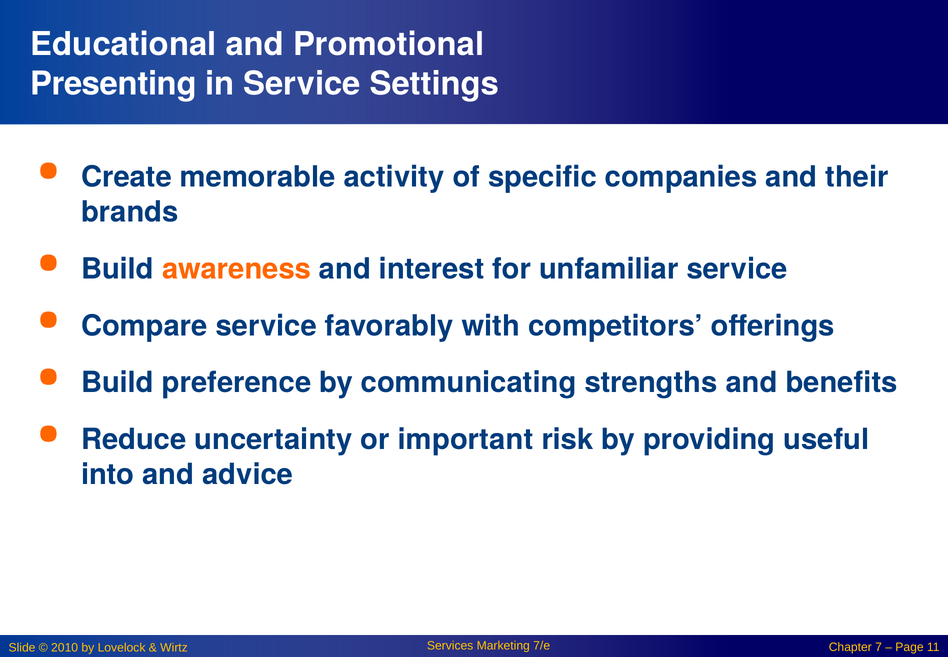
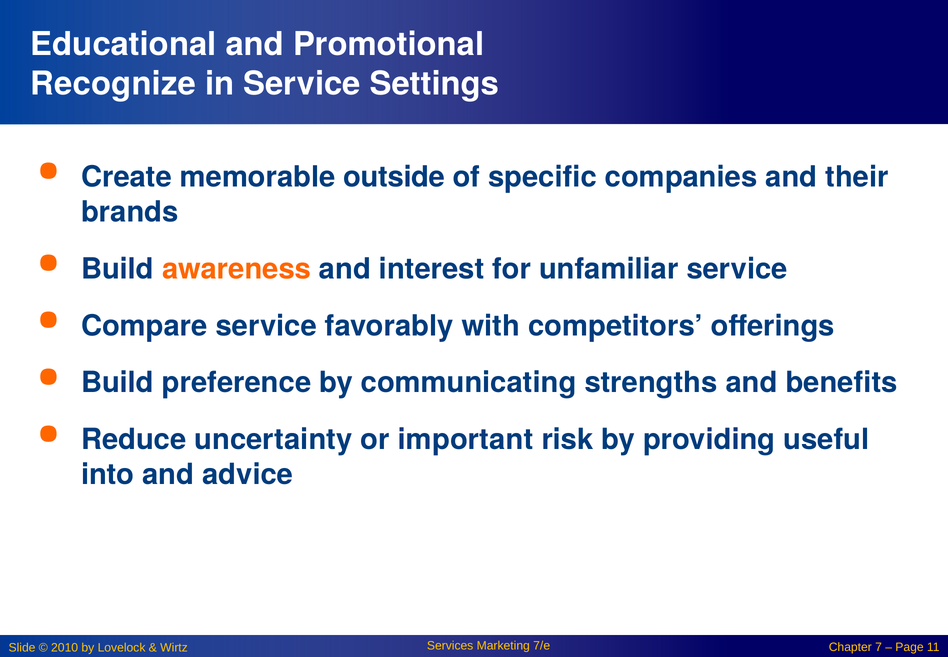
Presenting: Presenting -> Recognize
activity: activity -> outside
